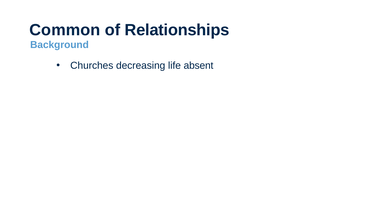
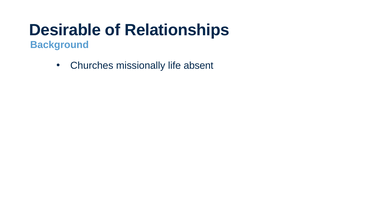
Common: Common -> Desirable
decreasing: decreasing -> missionally
